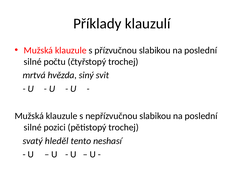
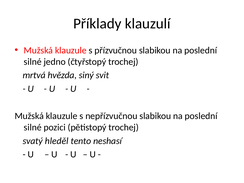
počtu: počtu -> jedno
